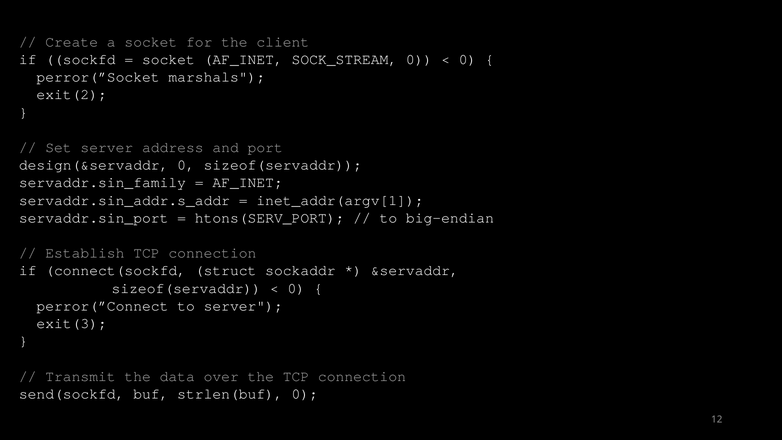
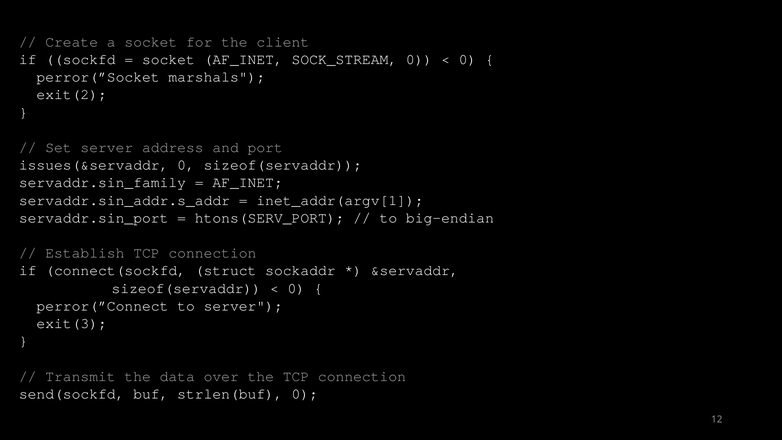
design(&servaddr: design(&servaddr -> issues(&servaddr
